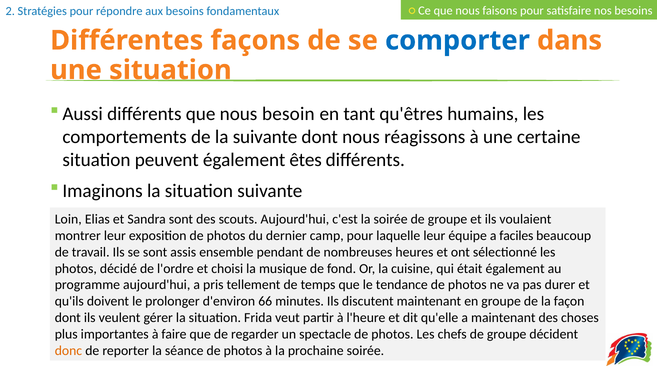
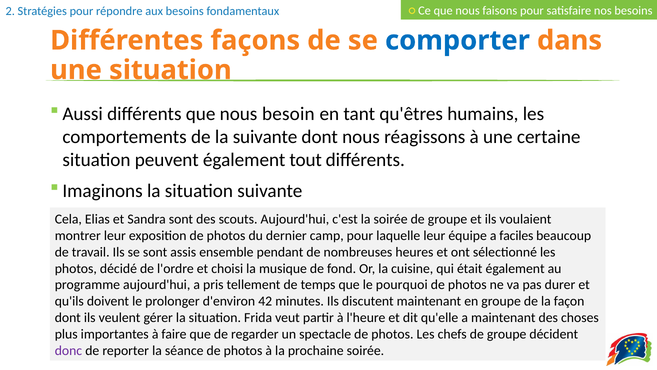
êtes: êtes -> tout
Loin: Loin -> Cela
tendance: tendance -> pourquoi
66: 66 -> 42
donc colour: orange -> purple
